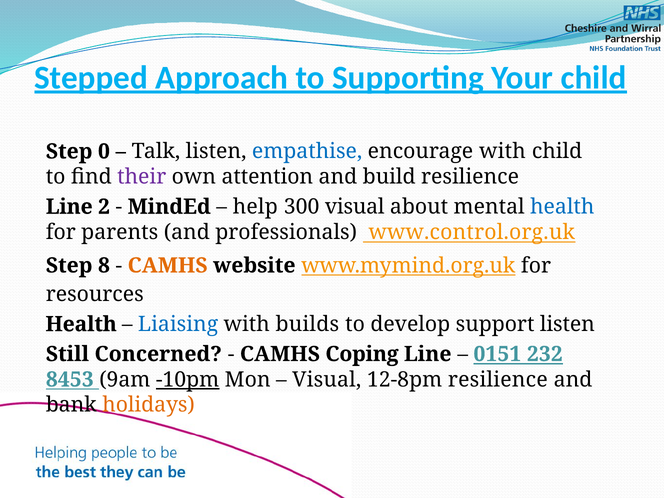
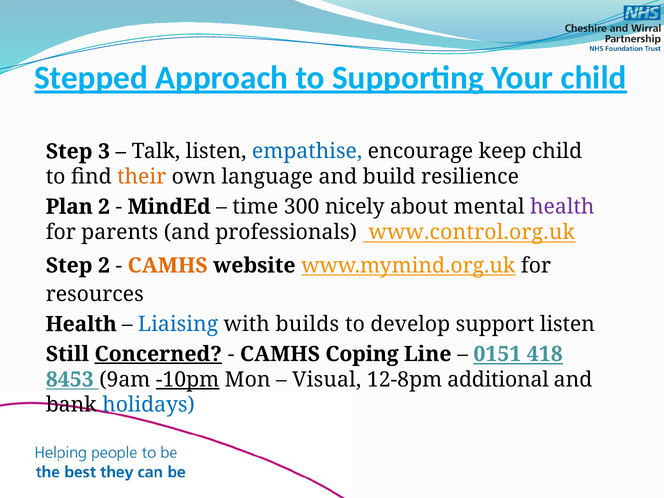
0: 0 -> 3
encourage with: with -> keep
their colour: purple -> orange
attention: attention -> language
Line at (69, 207): Line -> Plan
help: help -> time
300 visual: visual -> nicely
health at (562, 207) colour: blue -> purple
Step 8: 8 -> 2
Concerned underline: none -> present
232: 232 -> 418
12-8pm resilience: resilience -> additional
holidays colour: orange -> blue
